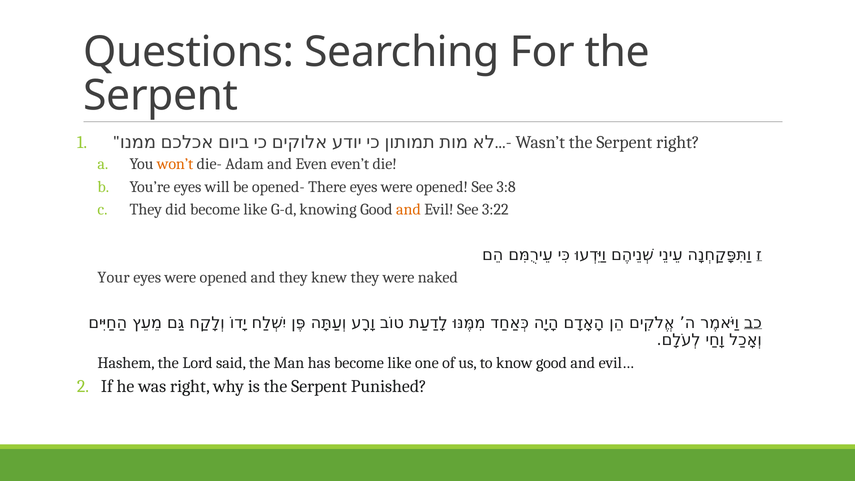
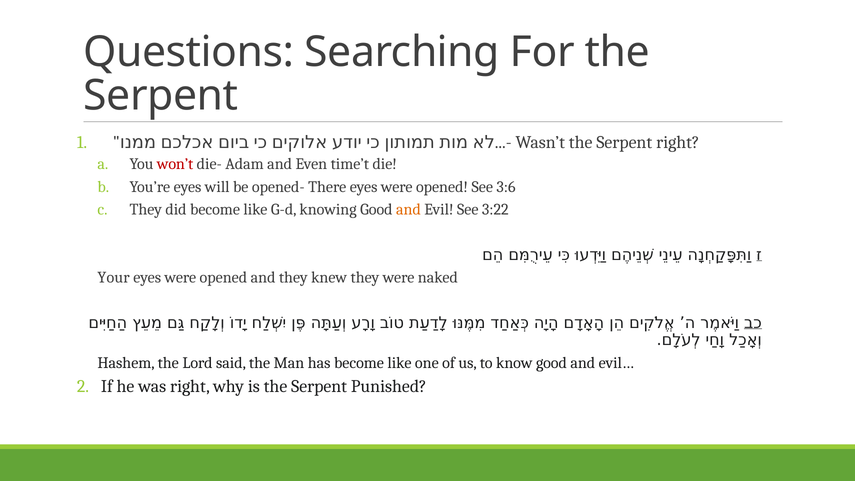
won’t colour: orange -> red
even’t: even’t -> time’t
3:8: 3:8 -> 3:6
